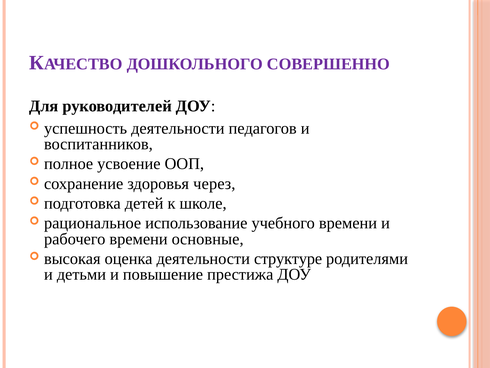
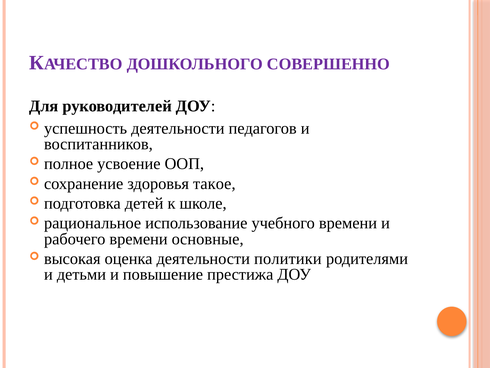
через: через -> такое
структуре: структуре -> политики
